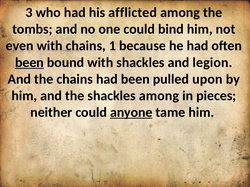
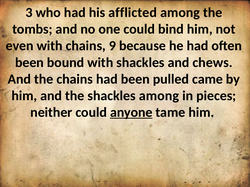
1: 1 -> 9
been at (29, 63) underline: present -> none
legion: legion -> chews
upon: upon -> came
